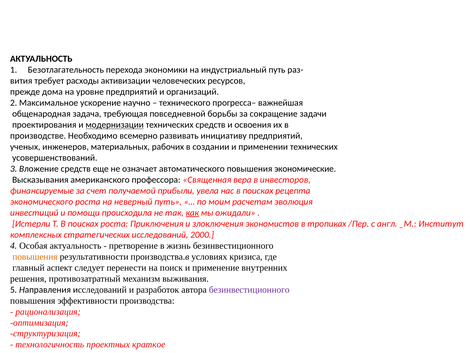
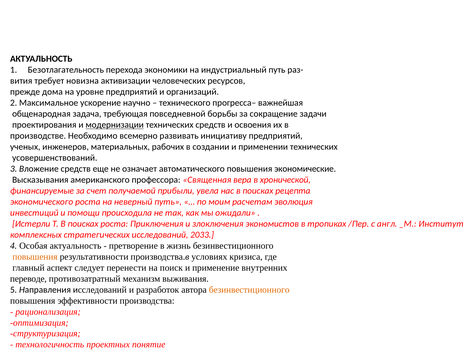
расходы: расходы -> новизна
инвесторов: инвесторов -> хронической
как underline: present -> none
2000: 2000 -> 2033
решения: решения -> переводе
безинвестиционного at (249, 289) colour: purple -> orange
краткое: краткое -> понятие
